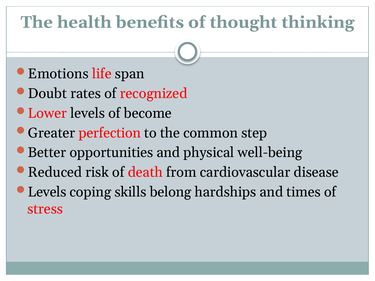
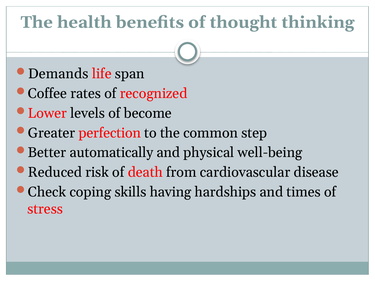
Emotions: Emotions -> Demands
Doubt: Doubt -> Coffee
opportunities: opportunities -> automatically
Levels at (47, 192): Levels -> Check
belong: belong -> having
